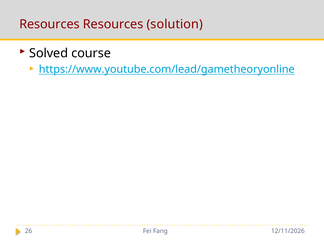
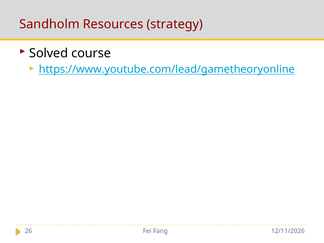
Resources at (50, 24): Resources -> Sandholm
solution: solution -> strategy
